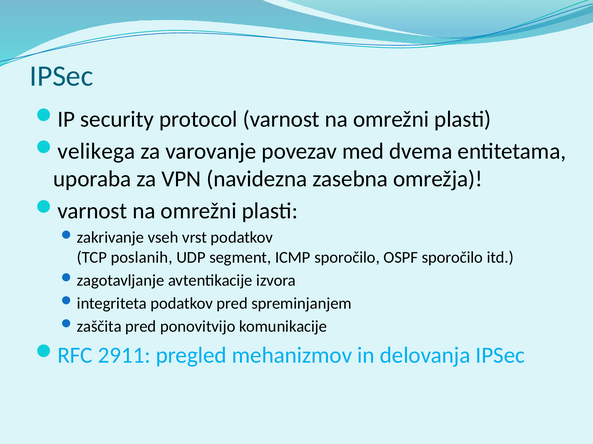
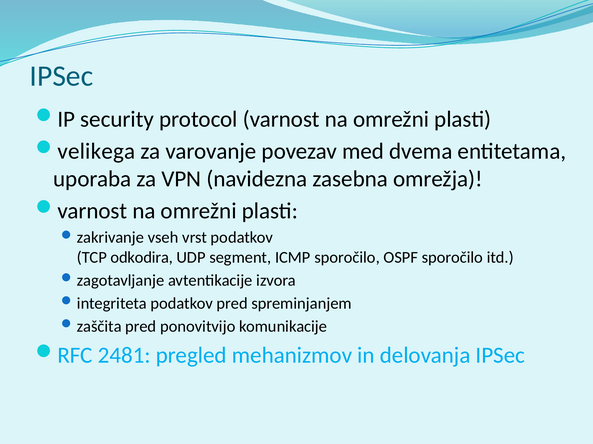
poslanih: poslanih -> odkodira
2911: 2911 -> 2481
